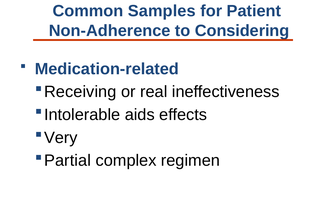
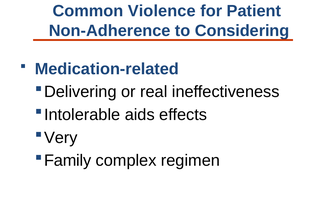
Samples: Samples -> Violence
Receiving: Receiving -> Delivering
Partial: Partial -> Family
